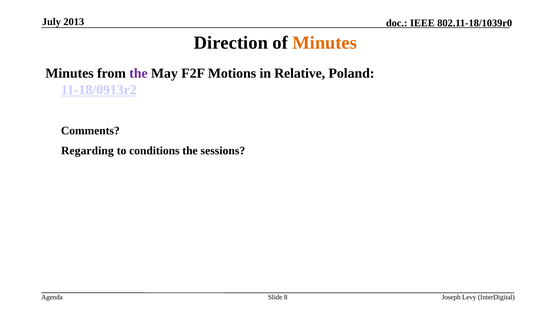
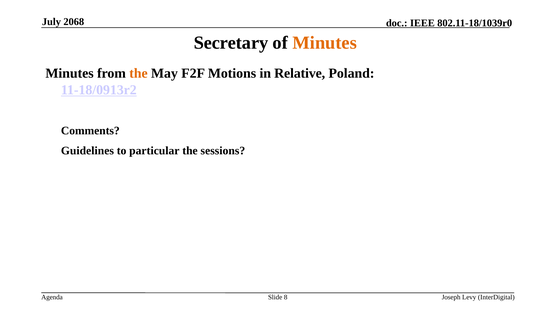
2013: 2013 -> 2068
Direction: Direction -> Secretary
the at (138, 73) colour: purple -> orange
Regarding: Regarding -> Guidelines
conditions: conditions -> particular
